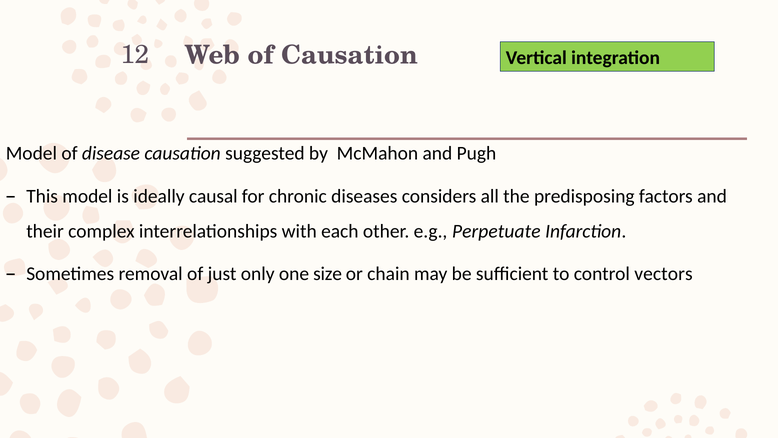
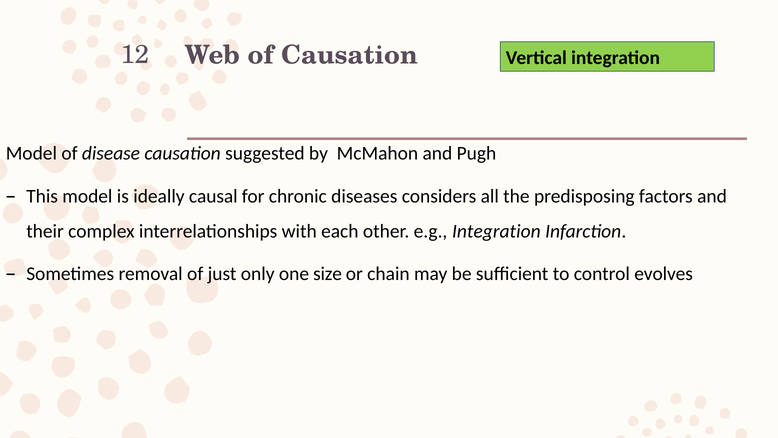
e.g Perpetuate: Perpetuate -> Integration
vectors: vectors -> evolves
